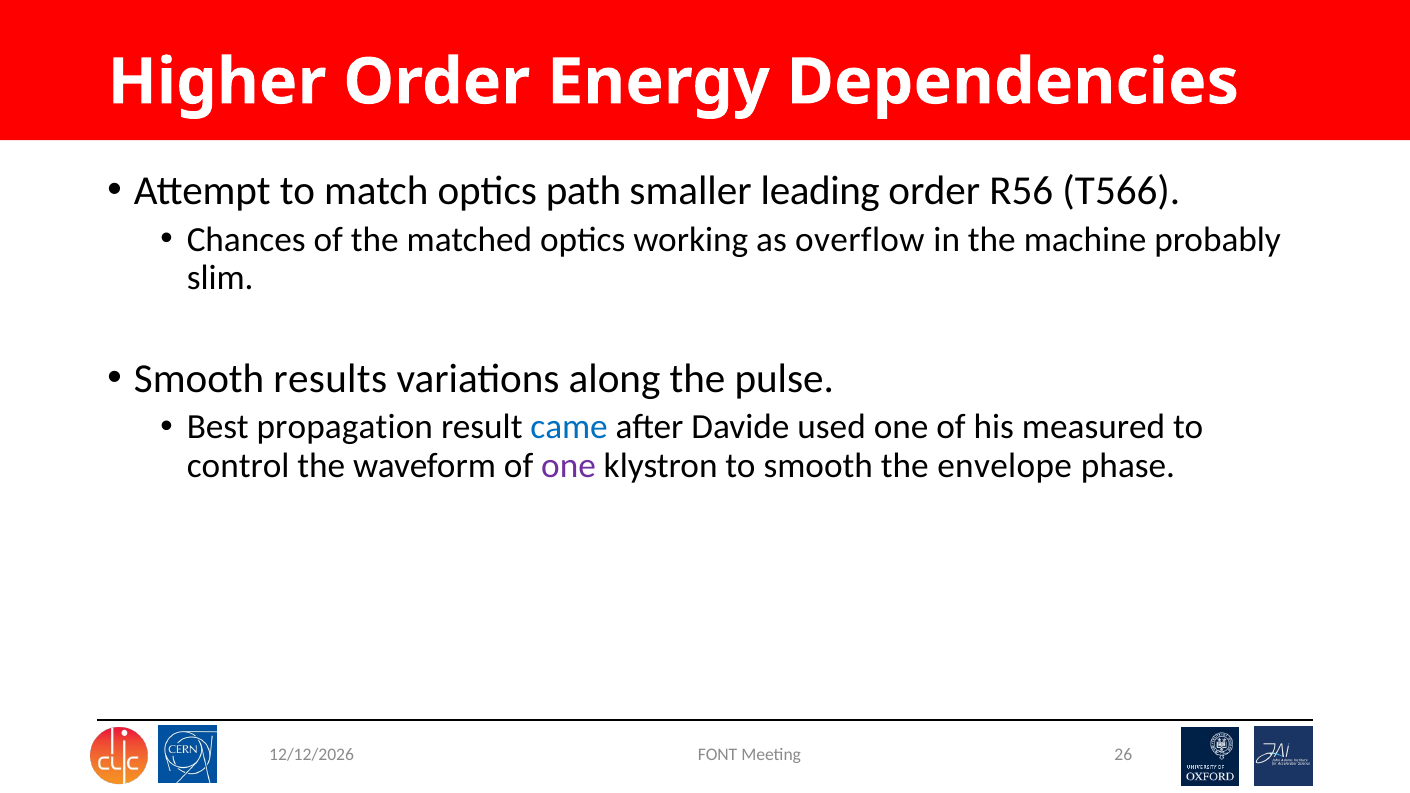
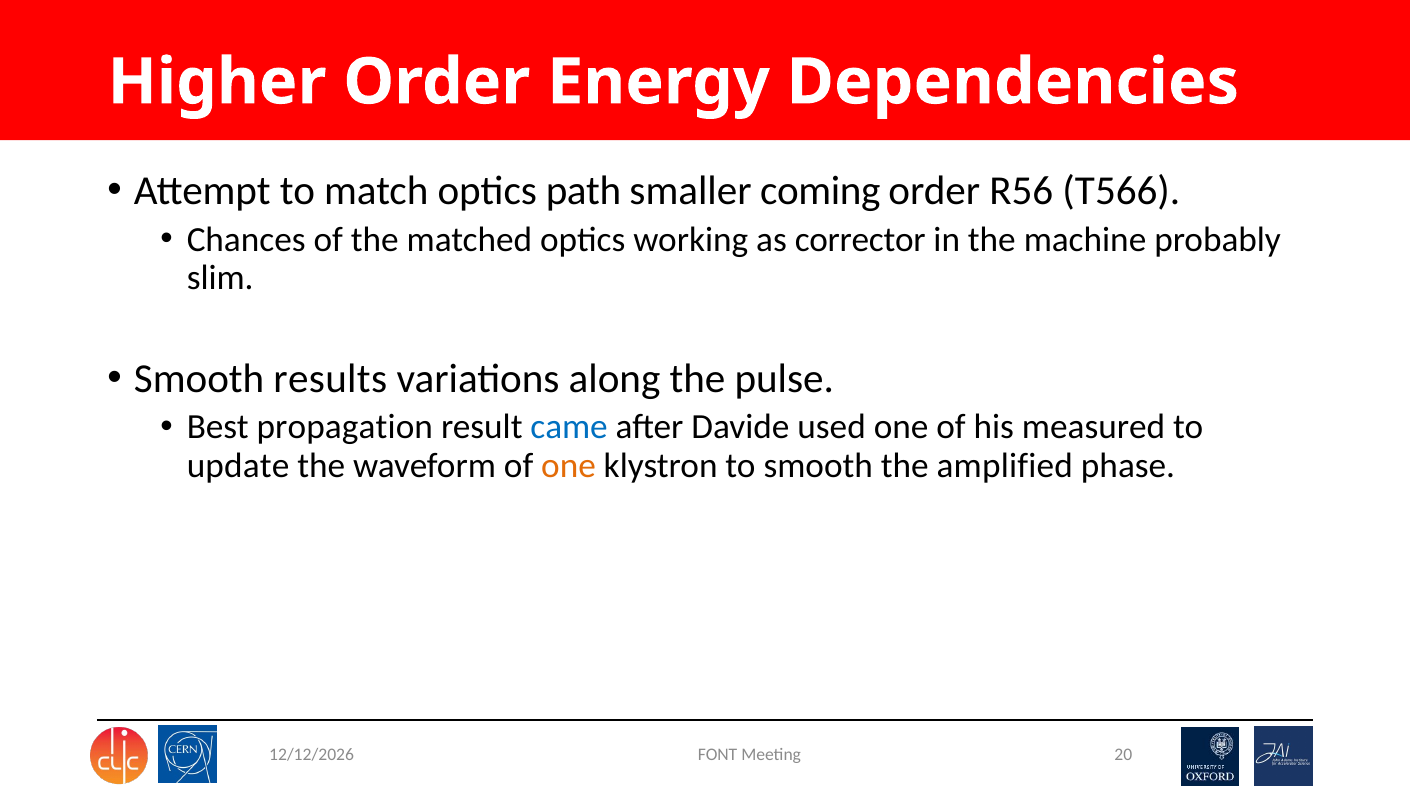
leading: leading -> coming
overflow: overflow -> corrector
control: control -> update
one at (569, 465) colour: purple -> orange
envelope: envelope -> amplified
26: 26 -> 20
